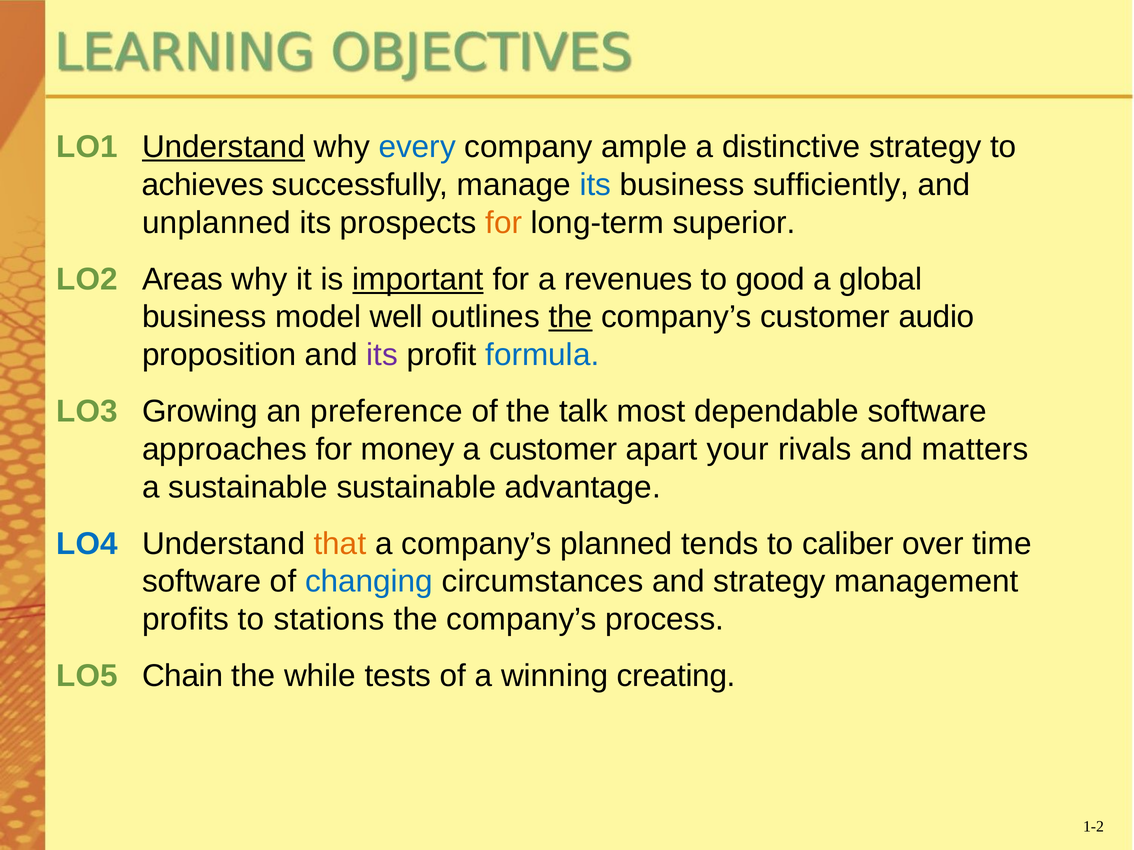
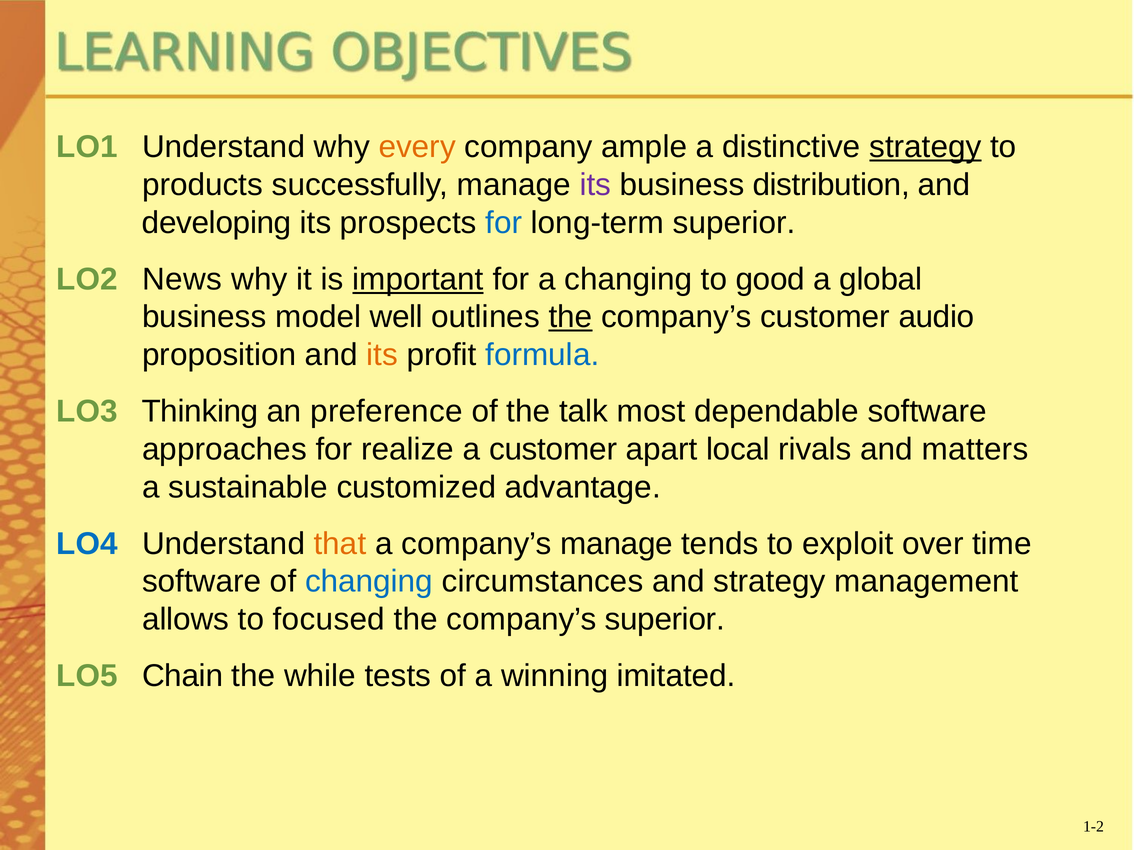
Understand at (224, 147) underline: present -> none
every colour: blue -> orange
strategy at (925, 147) underline: none -> present
achieves: achieves -> products
its at (595, 185) colour: blue -> purple
sufficiently: sufficiently -> distribution
unplanned: unplanned -> developing
for at (504, 223) colour: orange -> blue
Areas: Areas -> News
a revenues: revenues -> changing
its at (382, 355) colour: purple -> orange
Growing: Growing -> Thinking
money: money -> realize
your: your -> local
sustainable sustainable: sustainable -> customized
company’s planned: planned -> manage
caliber: caliber -> exploit
profits: profits -> allows
stations: stations -> focused
company’s process: process -> superior
creating: creating -> imitated
